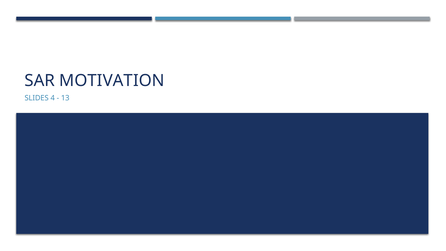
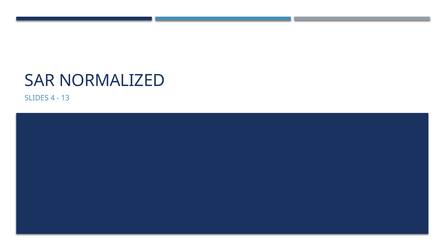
MOTIVATION: MOTIVATION -> NORMALIZED
